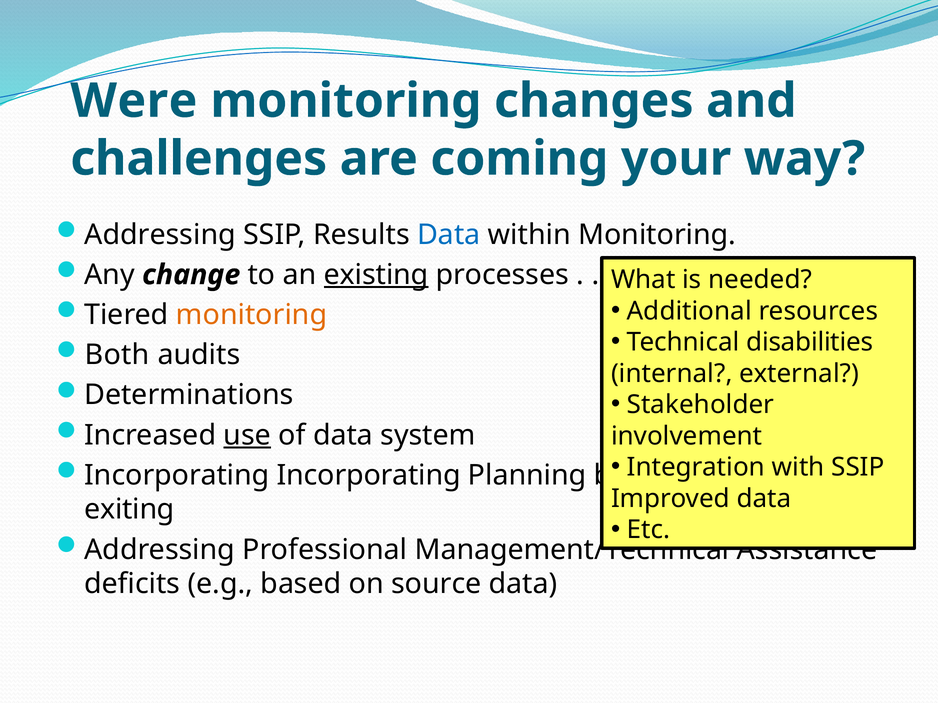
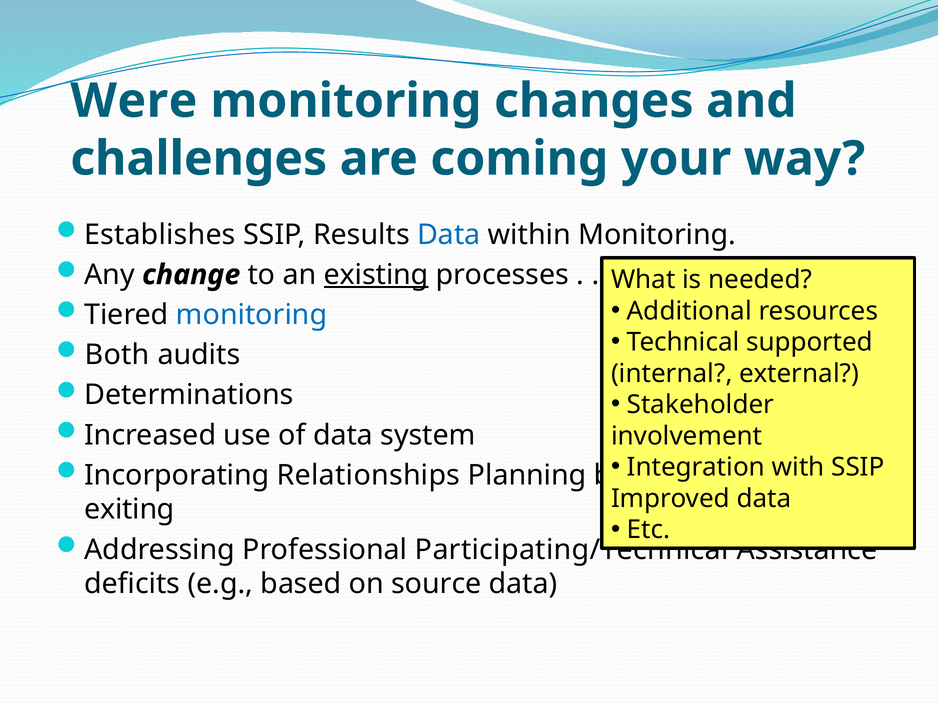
Addressing at (160, 235): Addressing -> Establishes
monitoring at (252, 315) colour: orange -> blue
disabilities: disabilities -> supported
use underline: present -> none
Incorporating Incorporating: Incorporating -> Relationships
Management/Technical: Management/Technical -> Participating/Technical
